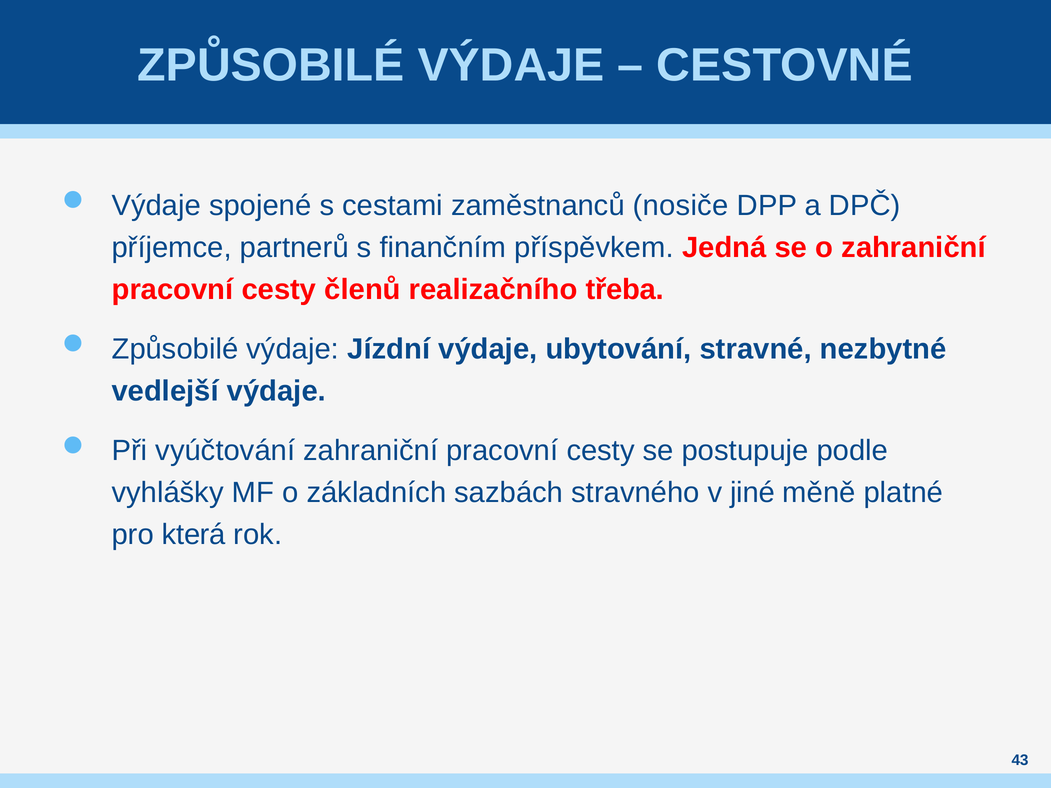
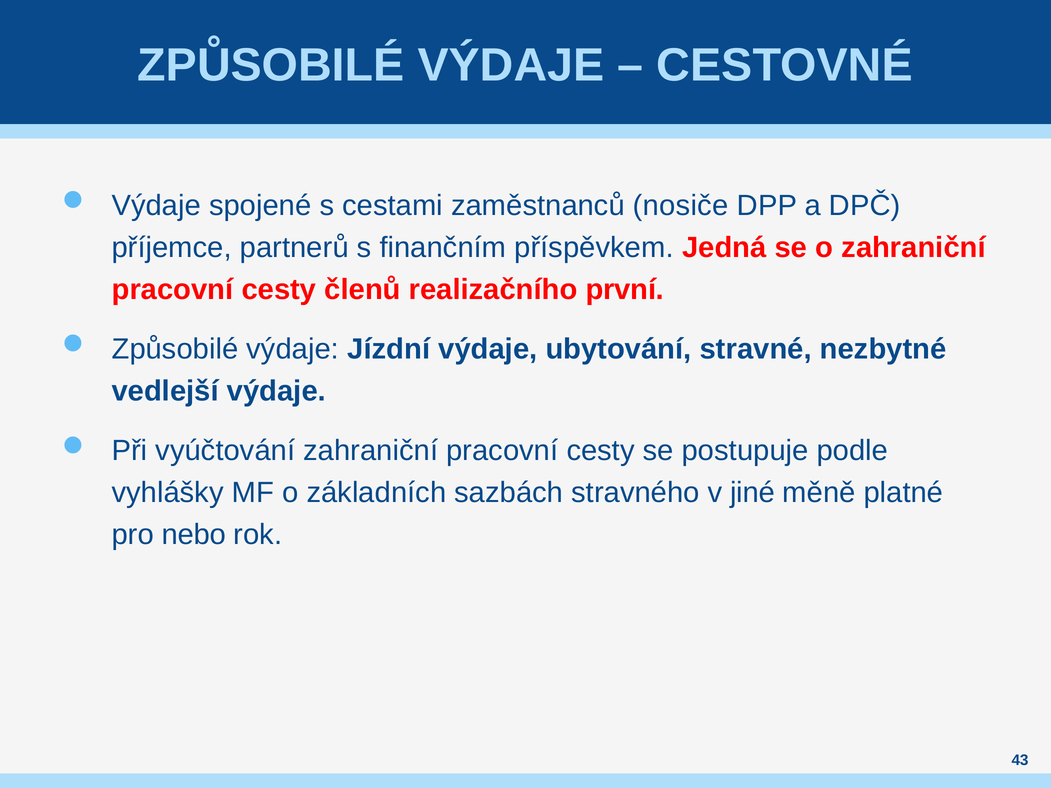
třeba: třeba -> první
která: která -> nebo
